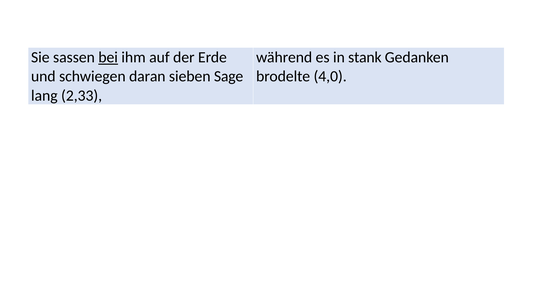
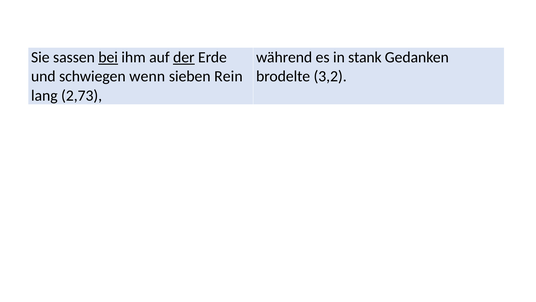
der underline: none -> present
daran: daran -> wenn
Sage: Sage -> Rein
4,0: 4,0 -> 3,2
2,33: 2,33 -> 2,73
